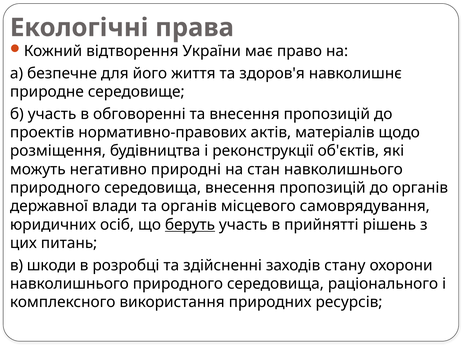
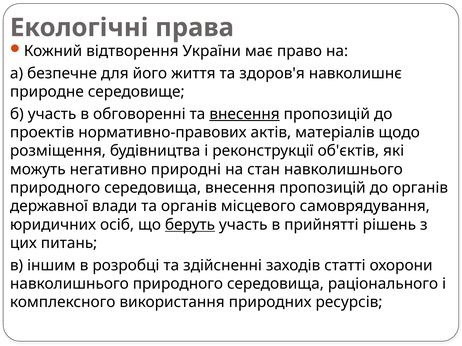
внесення at (245, 114) underline: none -> present
шкоди: шкоди -> іншим
стану: стану -> статті
